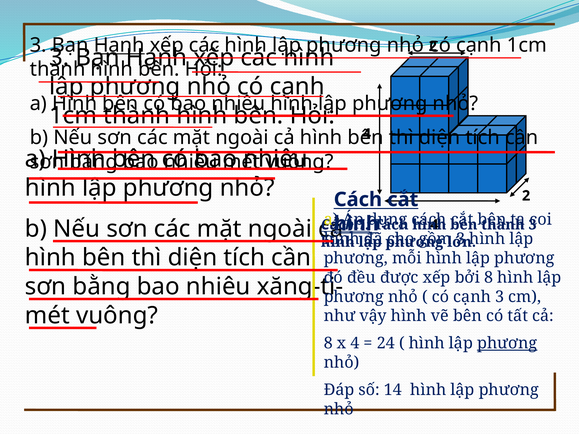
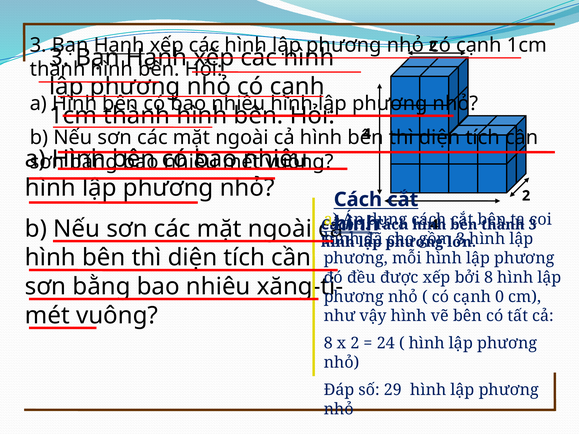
cạnh 3: 3 -> 0
x 4: 4 -> 2
phương at (507, 344) underline: present -> none
14: 14 -> 29
